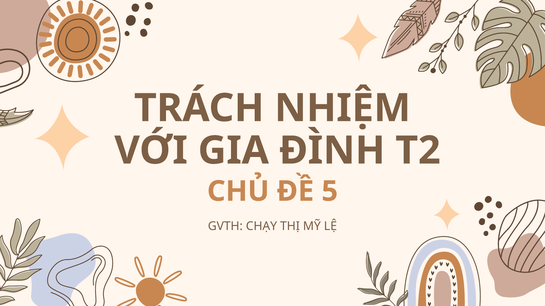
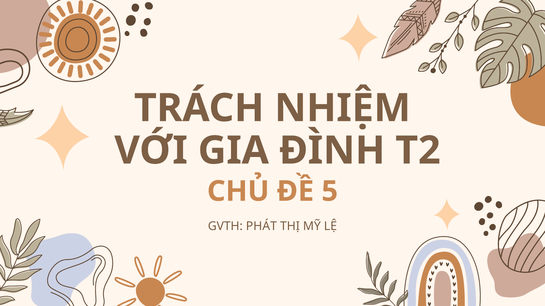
CHẠY: CHẠY -> PHÁT
